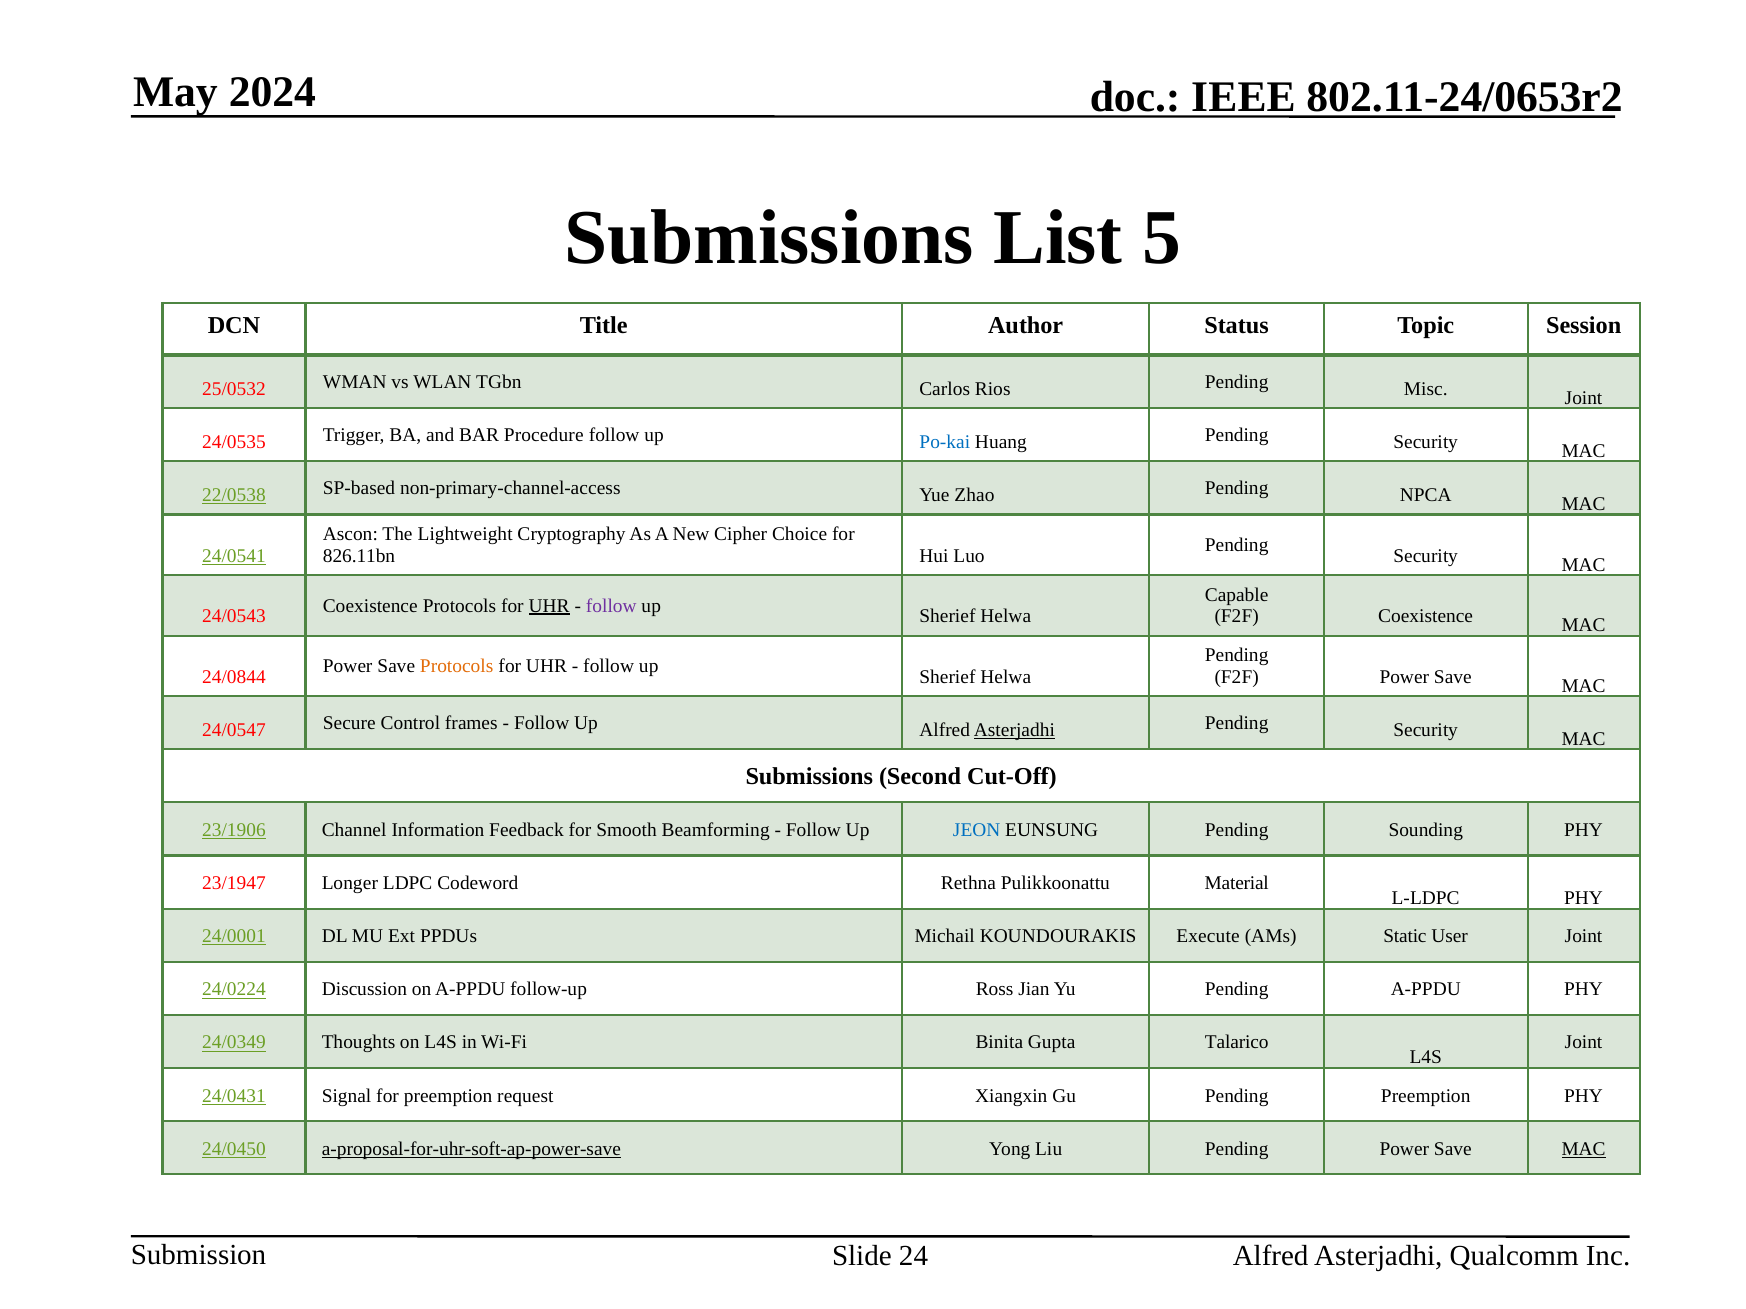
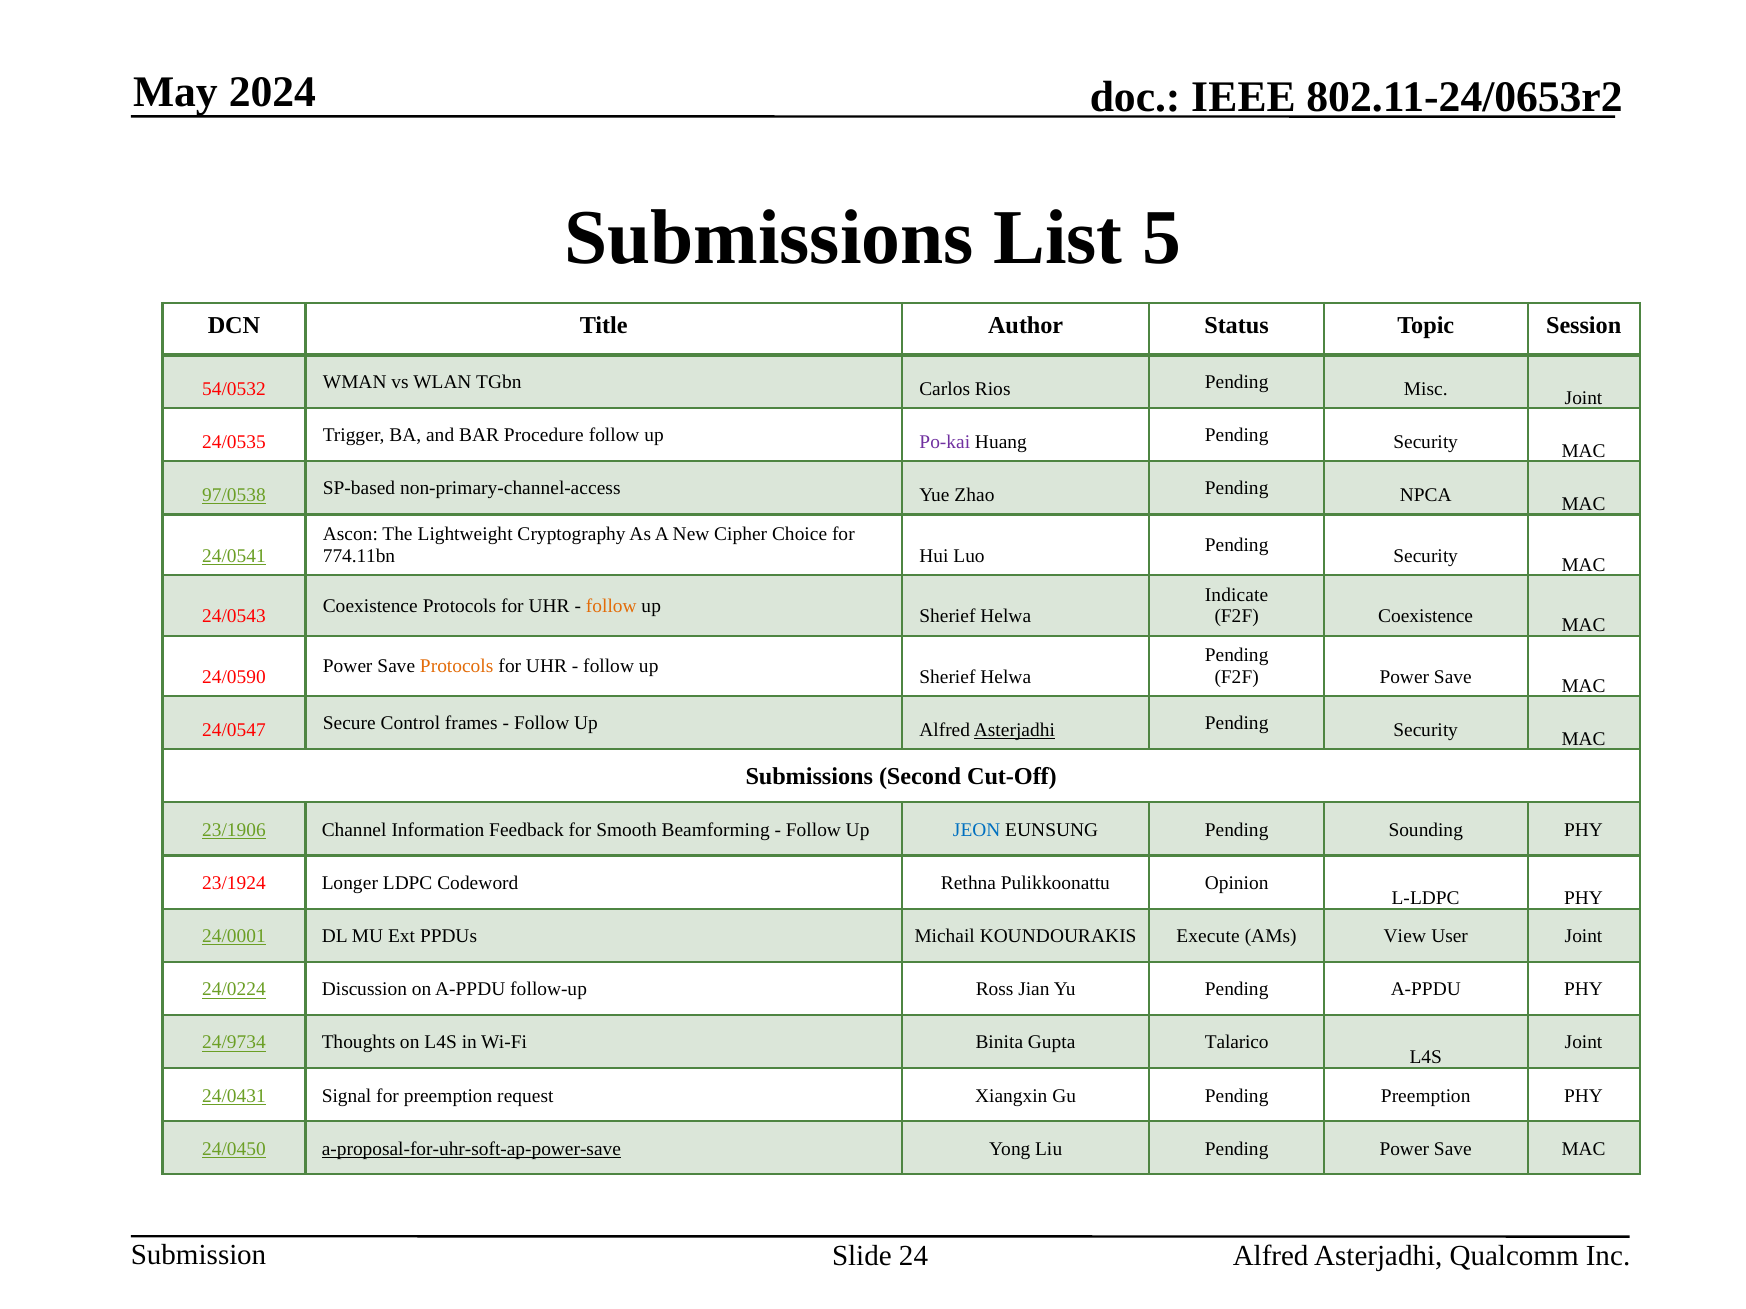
25/0532: 25/0532 -> 54/0532
Po-kai colour: blue -> purple
22/0538: 22/0538 -> 97/0538
826.11bn: 826.11bn -> 774.11bn
Capable: Capable -> Indicate
UHR at (549, 606) underline: present -> none
follow at (611, 606) colour: purple -> orange
24/0844: 24/0844 -> 24/0590
23/1947: 23/1947 -> 23/1924
Material: Material -> Opinion
Static: Static -> View
24/0349: 24/0349 -> 24/9734
MAC at (1584, 1149) underline: present -> none
